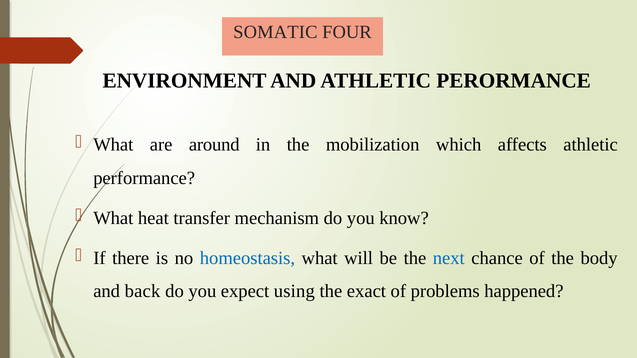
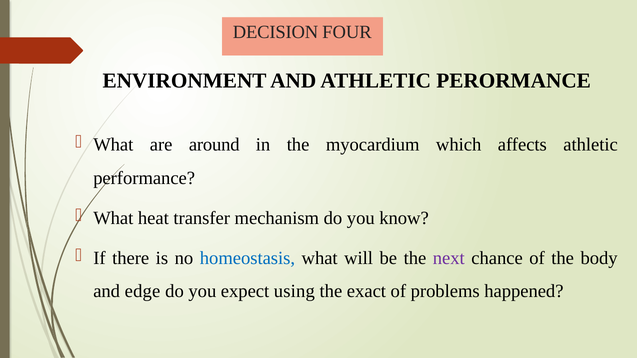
SOMATIC: SOMATIC -> DECISION
mobilization: mobilization -> myocardium
next colour: blue -> purple
back: back -> edge
